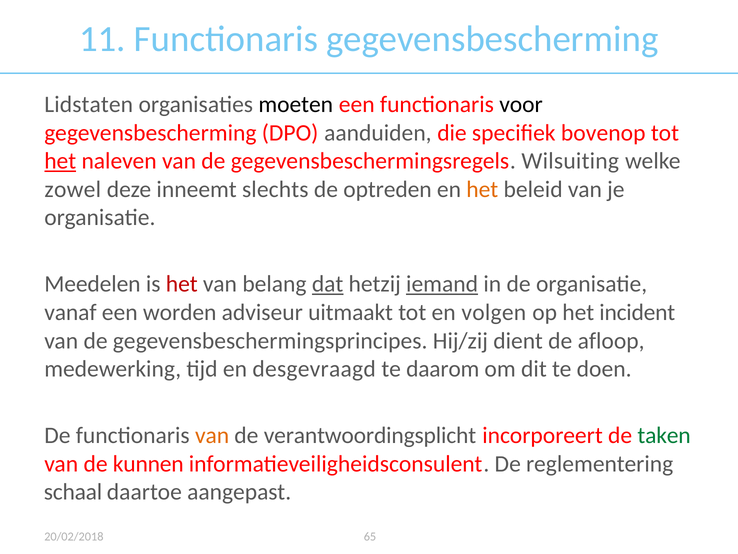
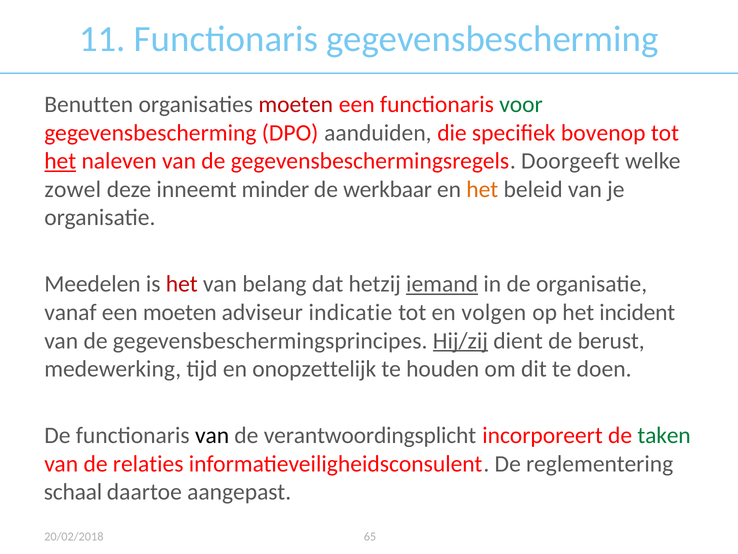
Lidstaten: Lidstaten -> Benutten
moeten at (296, 104) colour: black -> red
voor colour: black -> green
Wilsuiting: Wilsuiting -> Doorgeeft
slechts: slechts -> minder
optreden: optreden -> werkbaar
dat underline: present -> none
een worden: worden -> moeten
uitmaakt: uitmaakt -> indicatie
Hij/zij underline: none -> present
afloop: afloop -> berust
desgevraagd: desgevraagd -> onopzettelijk
daarom: daarom -> houden
van at (212, 435) colour: orange -> black
kunnen: kunnen -> relaties
